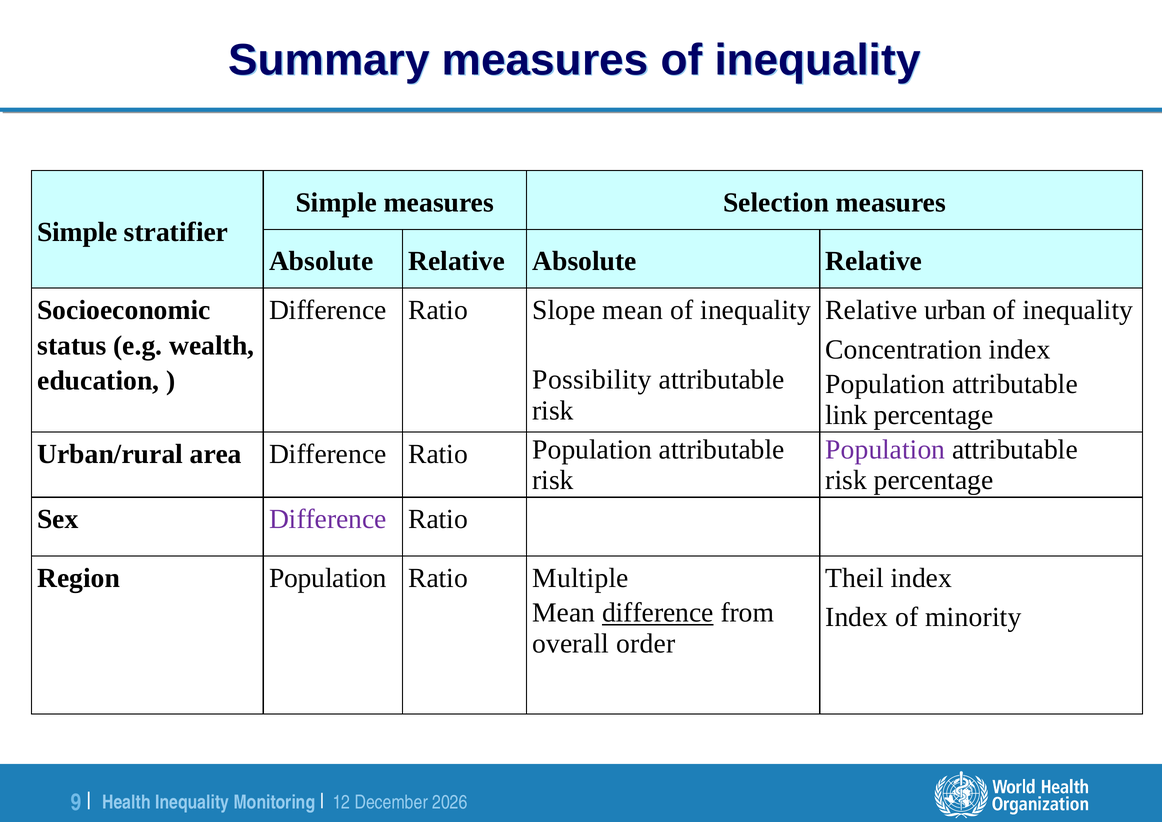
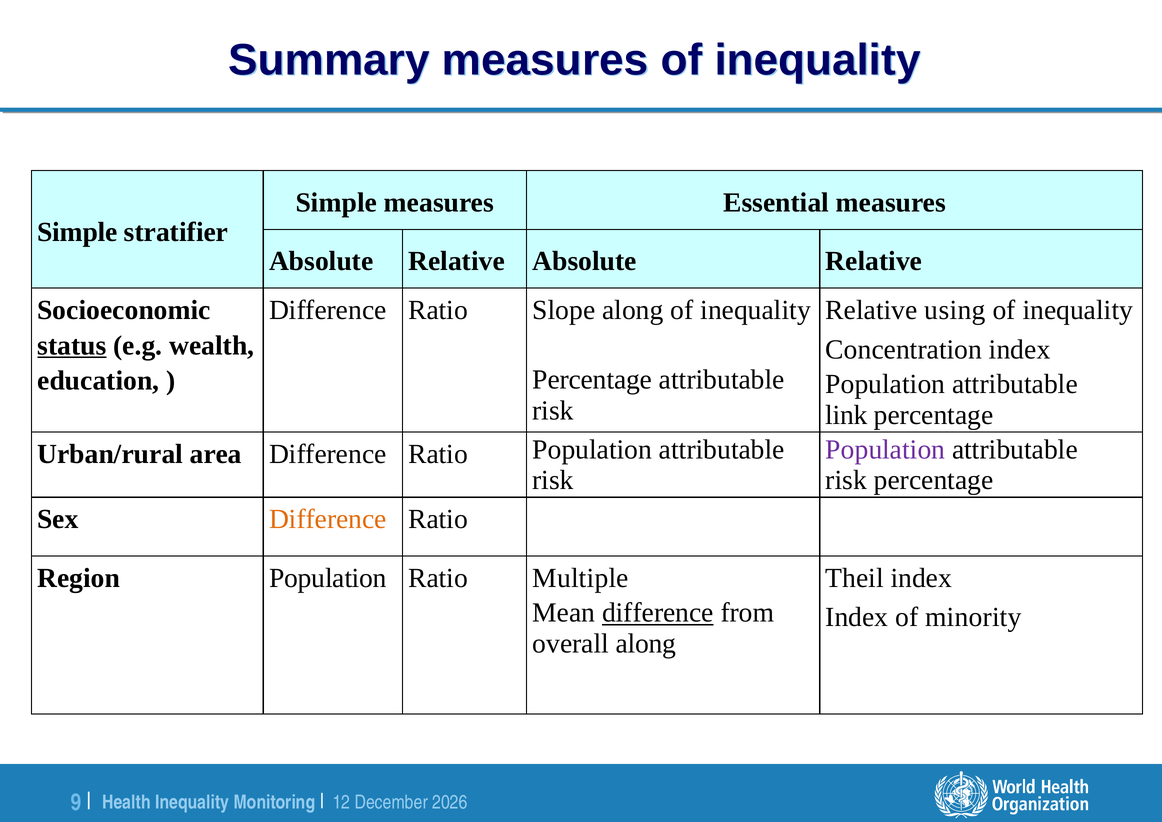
Selection: Selection -> Essential
Slope mean: mean -> along
urban: urban -> using
status underline: none -> present
Possibility at (592, 380): Possibility -> Percentage
Difference at (328, 519) colour: purple -> orange
overall order: order -> along
